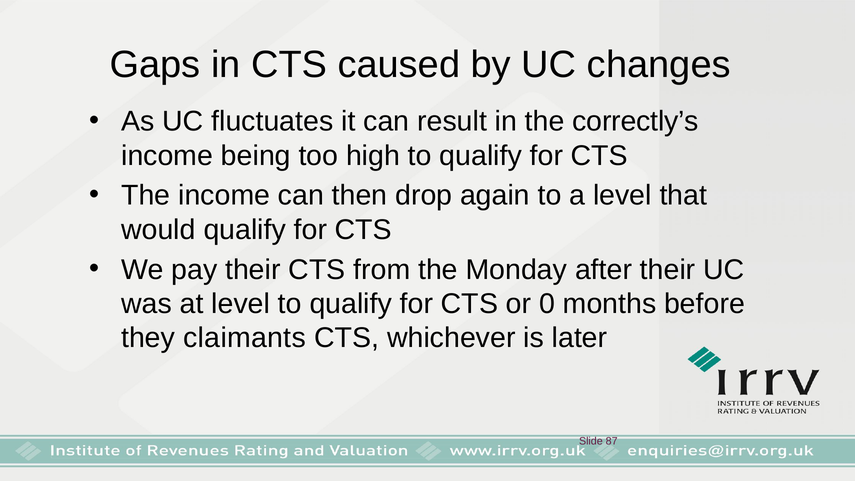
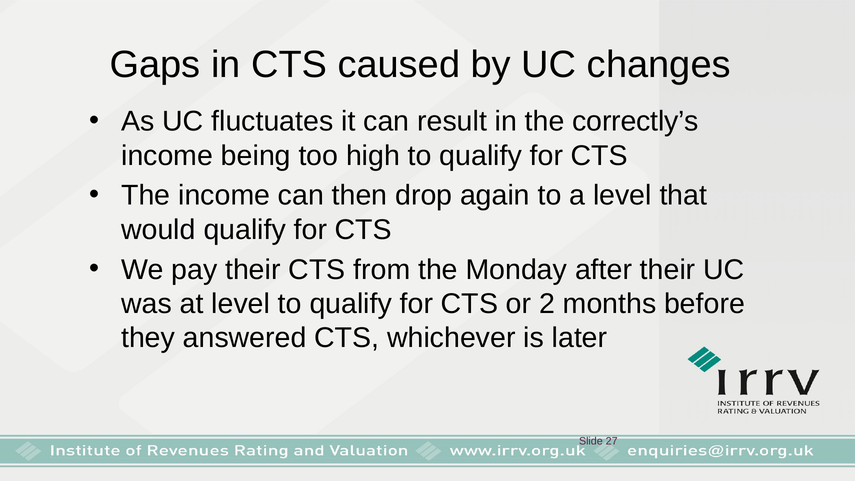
0: 0 -> 2
claimants: claimants -> answered
87: 87 -> 27
